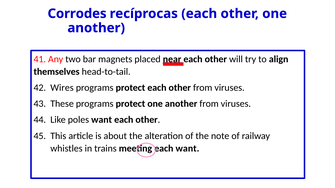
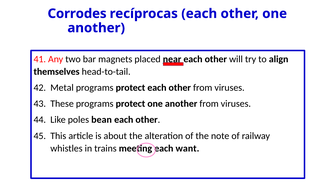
Wires: Wires -> Metal
poles want: want -> bean
